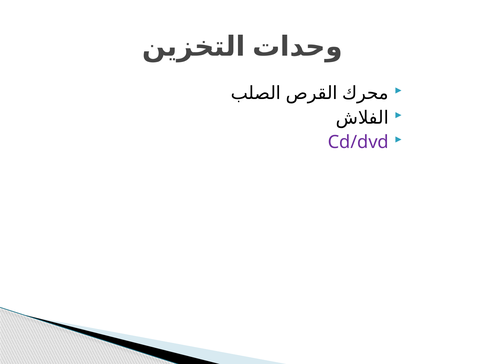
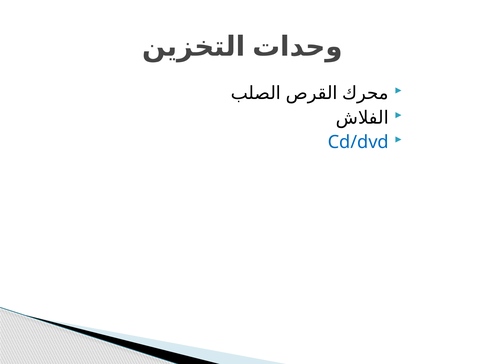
Cd/dvd colour: purple -> blue
